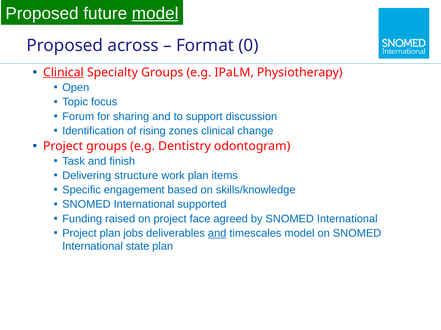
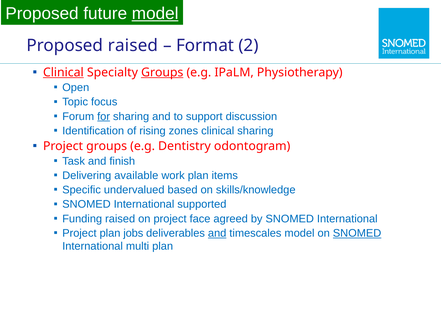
Proposed across: across -> raised
0: 0 -> 2
Groups at (162, 73) underline: none -> present
for underline: none -> present
clinical change: change -> sharing
structure: structure -> available
engagement: engagement -> undervalued
SNOMED at (357, 234) underline: none -> present
state: state -> multi
